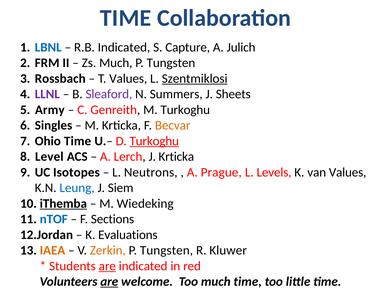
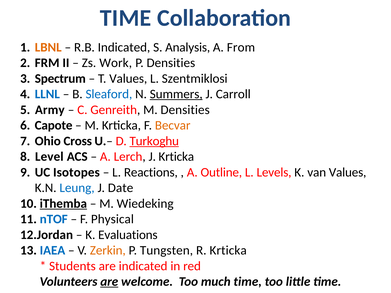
LBNL colour: blue -> orange
Capture: Capture -> Analysis
Julich: Julich -> From
Zs Much: Much -> Work
Tungsten at (171, 63): Tungsten -> Densities
Rossbach: Rossbach -> Spectrum
Szentmiklosi underline: present -> none
LLNL colour: purple -> blue
Sleaford colour: purple -> blue
Summers underline: none -> present
Sheets: Sheets -> Carroll
M Turkoghu: Turkoghu -> Densities
Singles: Singles -> Capote
Ohio Time: Time -> Cross
Neutrons: Neutrons -> Reactions
Prague: Prague -> Outline
Siem: Siem -> Date
Sections: Sections -> Physical
IAEA colour: orange -> blue
R Kluwer: Kluwer -> Krticka
are at (107, 266) underline: present -> none
